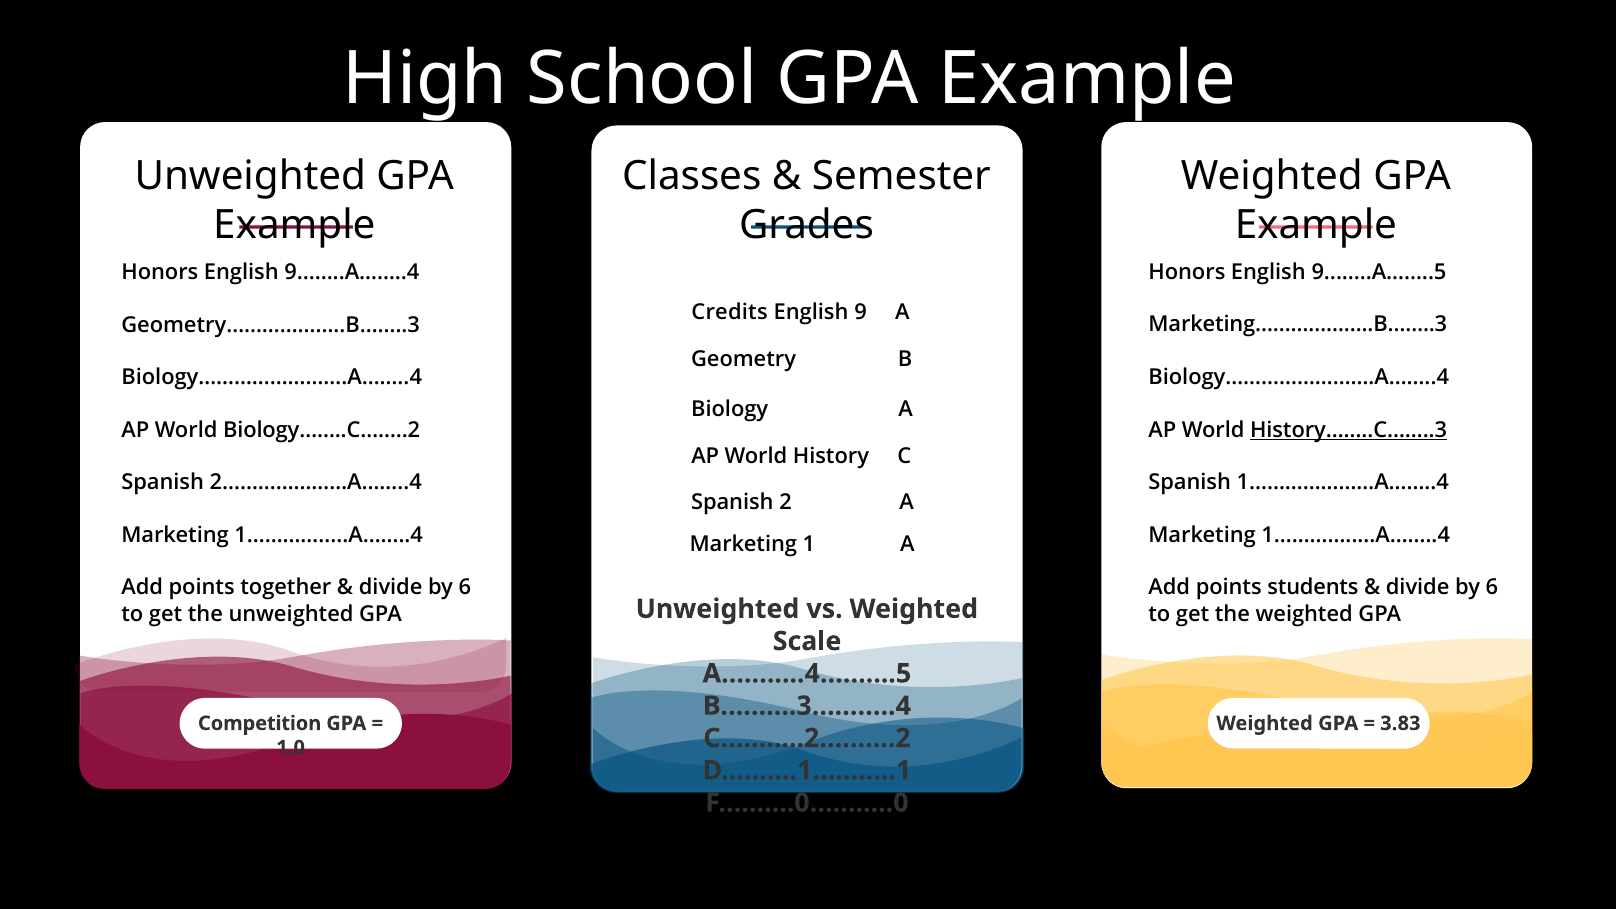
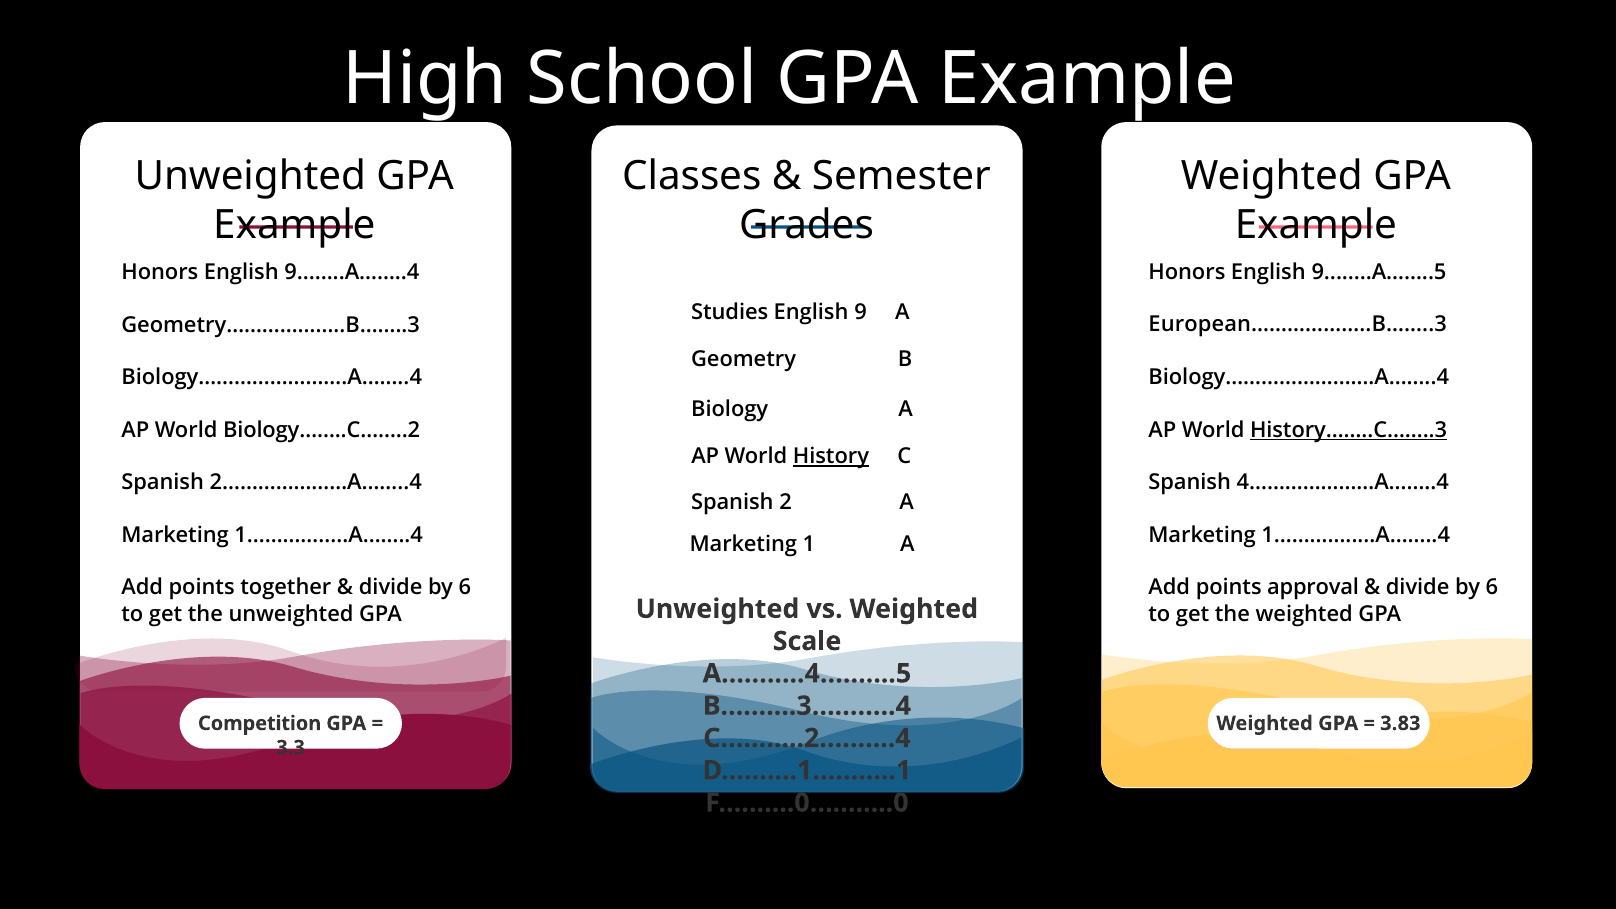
Credits: Credits -> Studies
Marketing………………..B……..3: Marketing………………..B……..3 -> European………………..B……..3
History underline: none -> present
1…………………A……..4: 1…………………A……..4 -> 4…………………A……..4
students: students -> approval
C….…....2……....2: C….…....2……....2 -> C….…....2……....4
1.0: 1.0 -> 3.3
